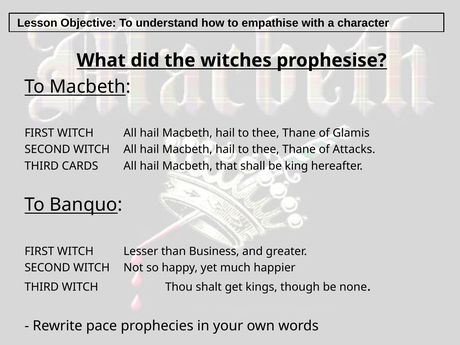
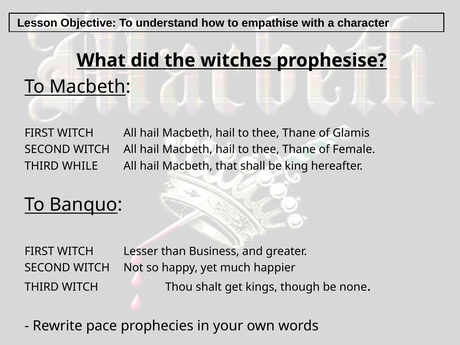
Attacks: Attacks -> Female
CARDS: CARDS -> WHILE
